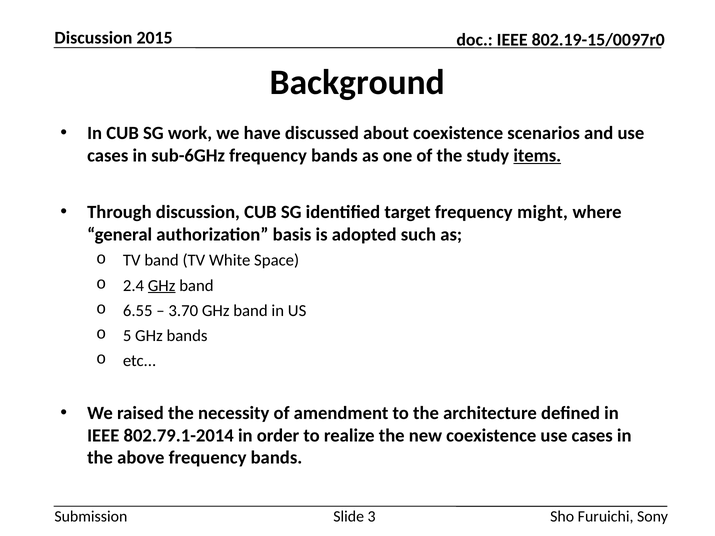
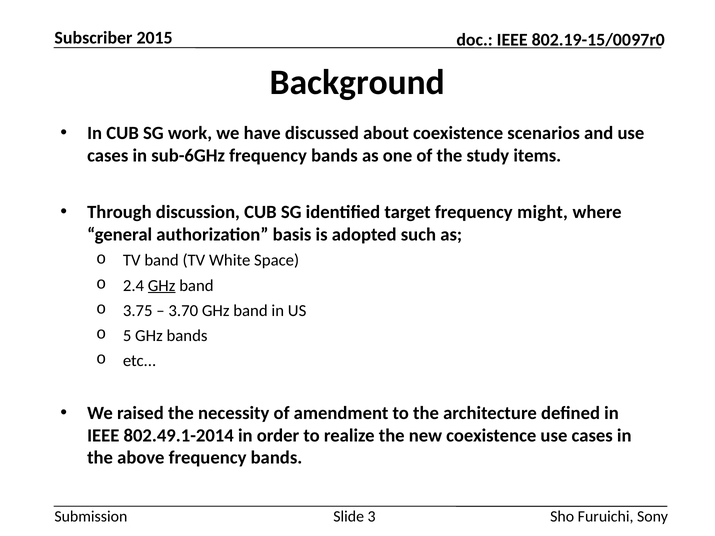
Discussion at (93, 38): Discussion -> Subscriber
items underline: present -> none
6.55: 6.55 -> 3.75
802.79.1-2014: 802.79.1-2014 -> 802.49.1-2014
